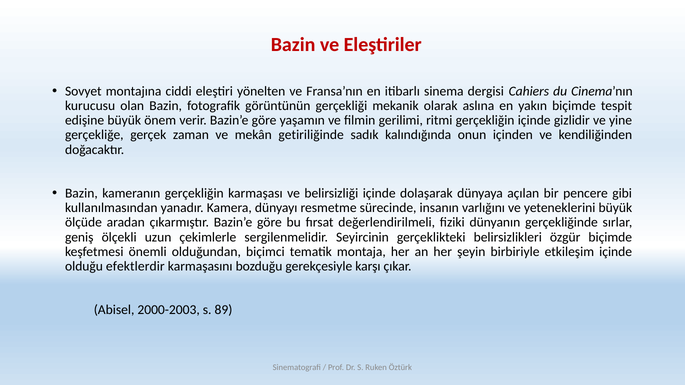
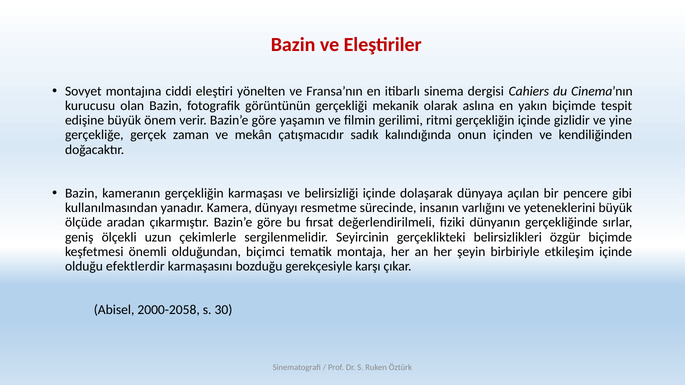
getiriliğinde: getiriliğinde -> çatışmacıdır
2000-2003: 2000-2003 -> 2000-2058
89: 89 -> 30
